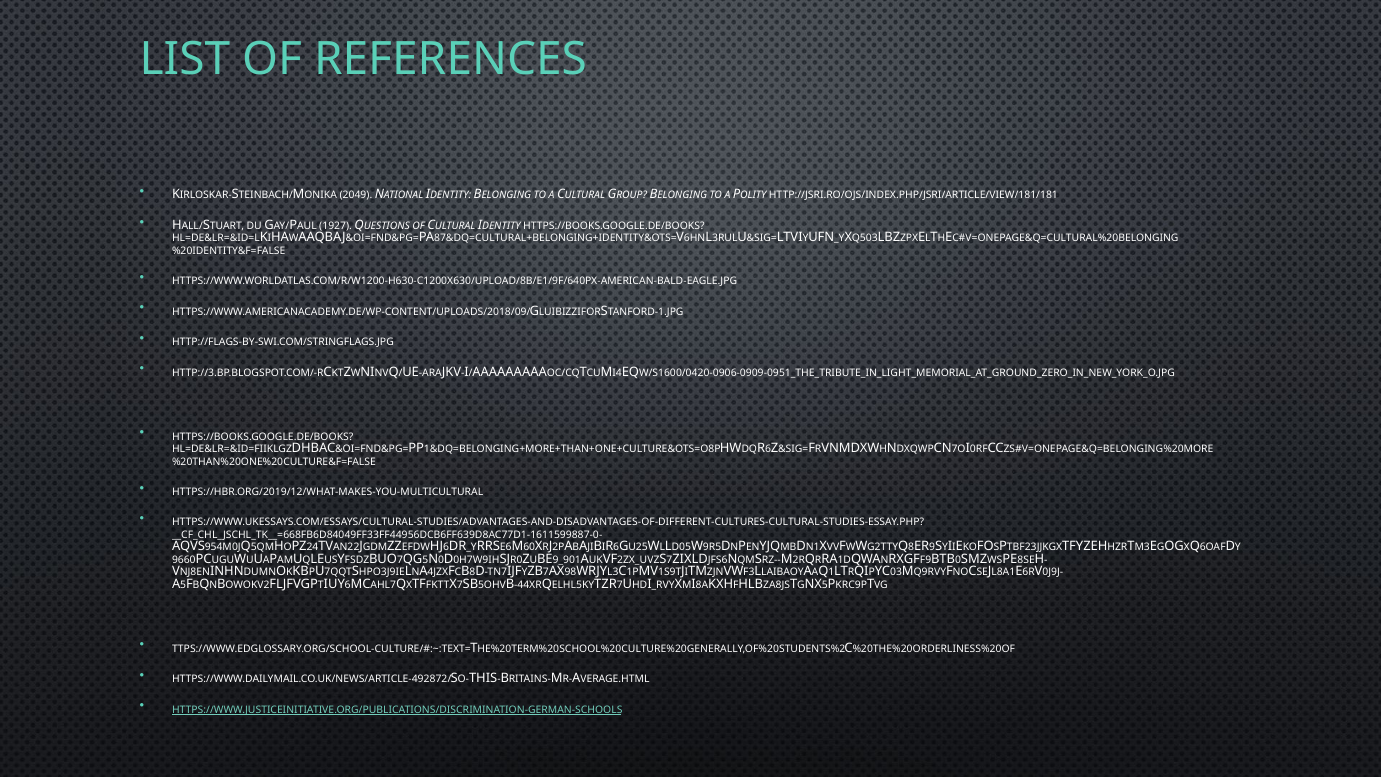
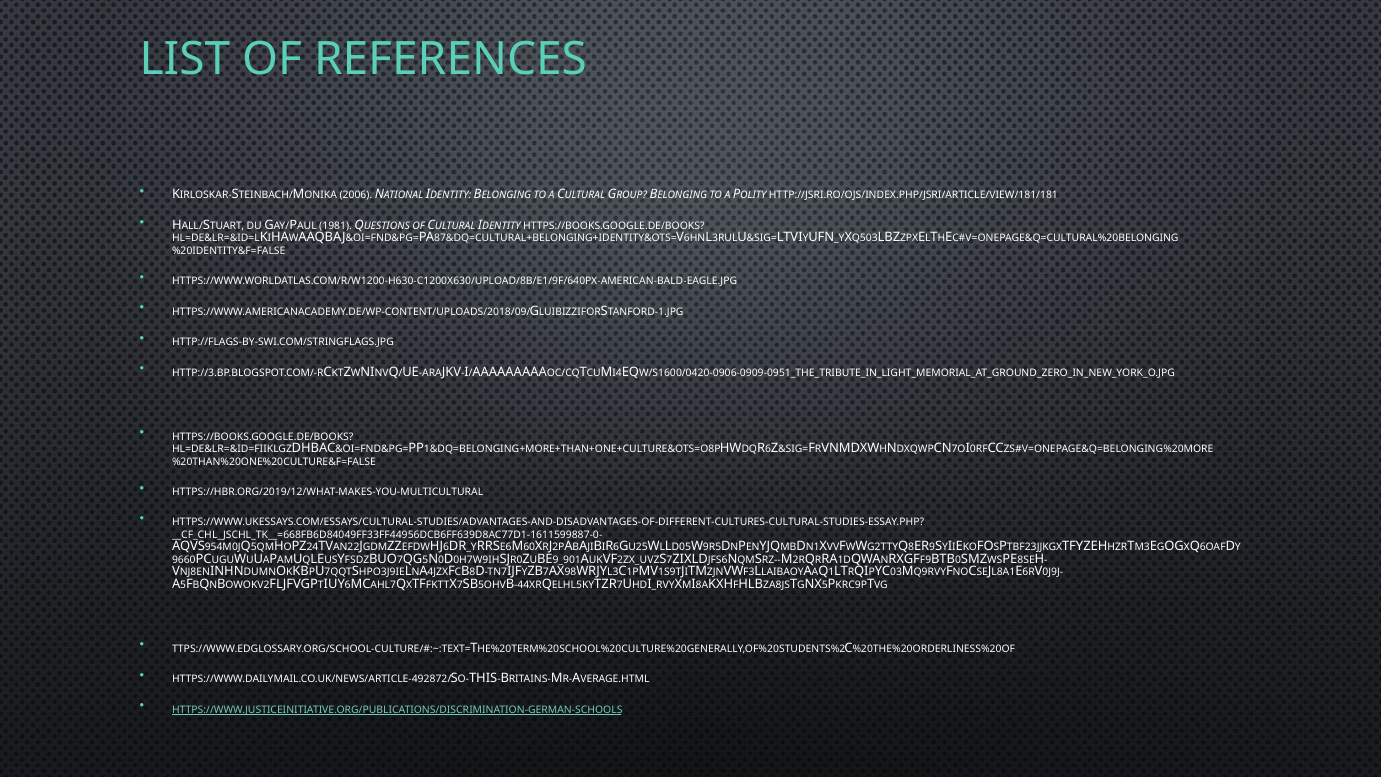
2049: 2049 -> 2006
1927: 1927 -> 1981
